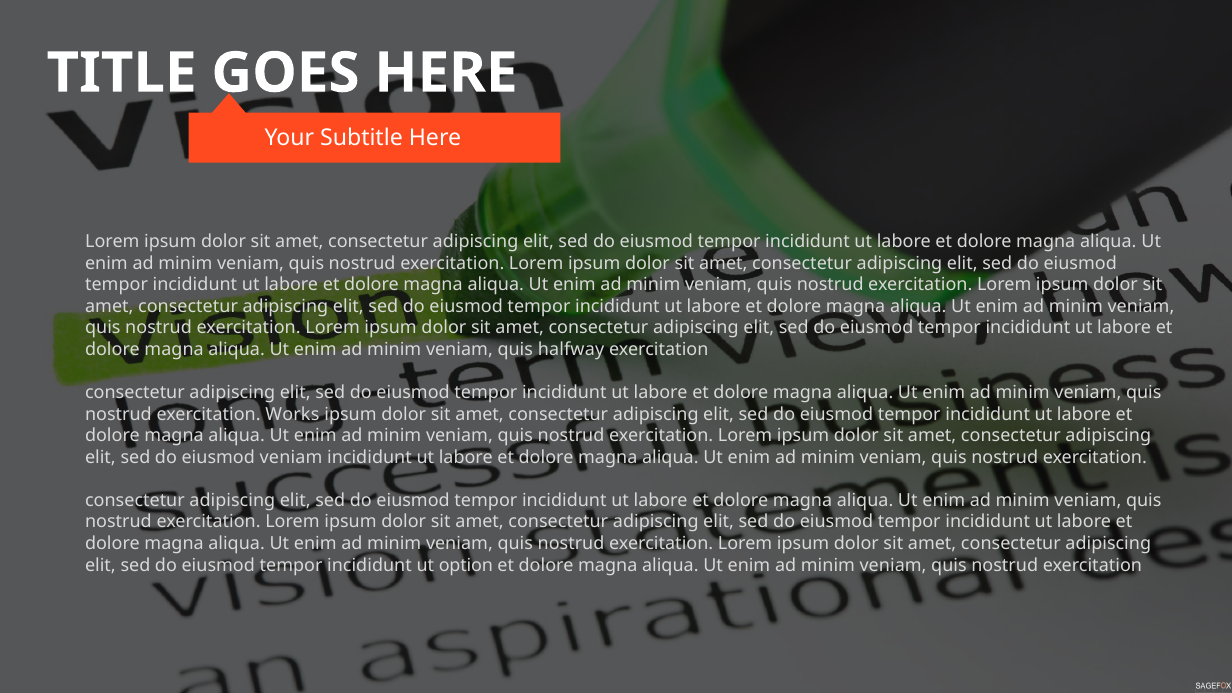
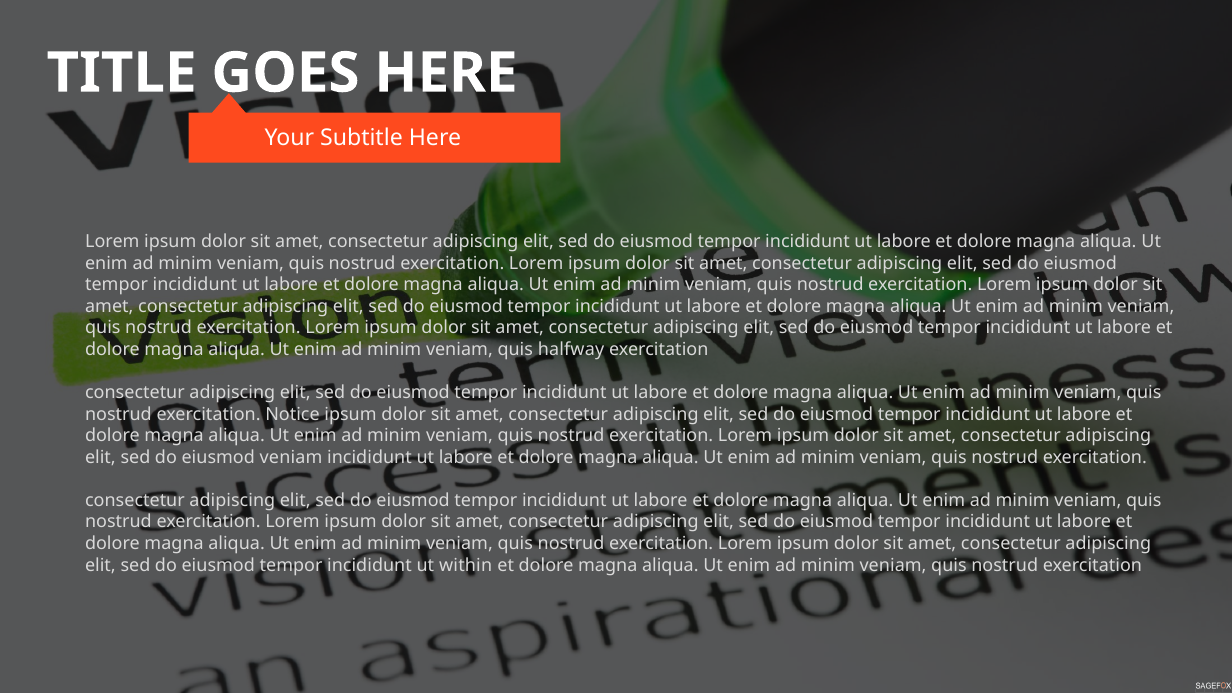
Works: Works -> Notice
option: option -> within
